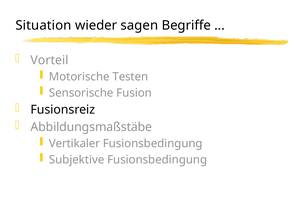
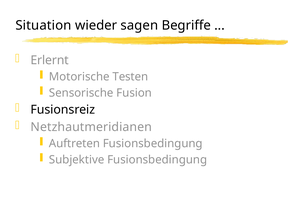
Vorteil: Vorteil -> Erlernt
Abbildungsmaßstäbe: Abbildungsmaßstäbe -> Netzhautmeridianen
Vertikaler: Vertikaler -> Auftreten
